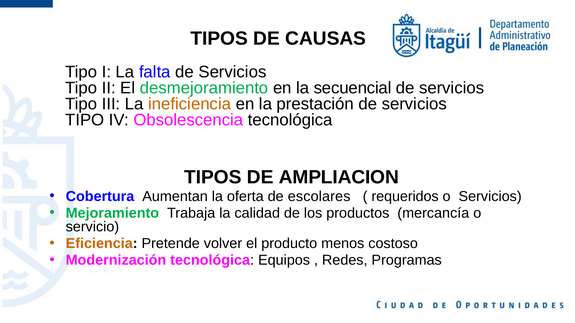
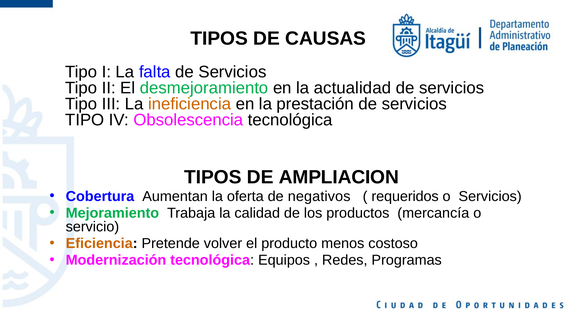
secuencial: secuencial -> actualidad
escolares: escolares -> negativos
